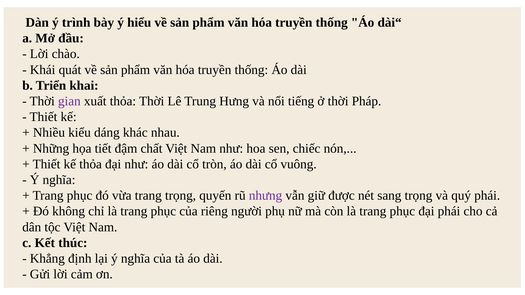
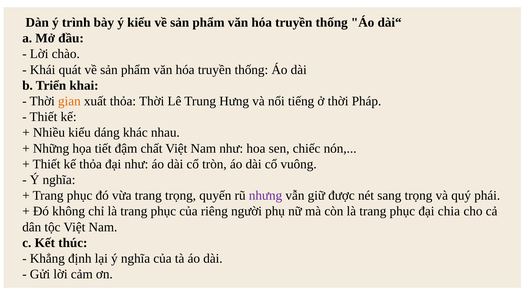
ý hiểu: hiểu -> kiểu
gian colour: purple -> orange
đại phái: phái -> chia
